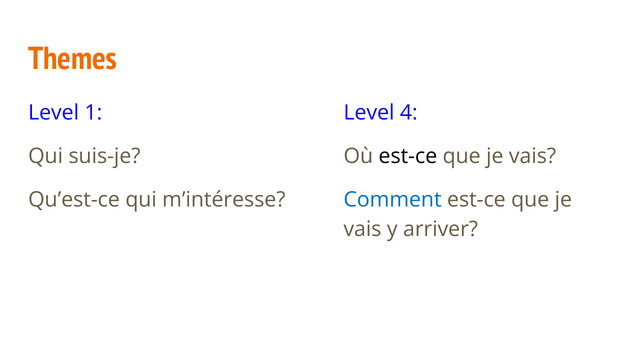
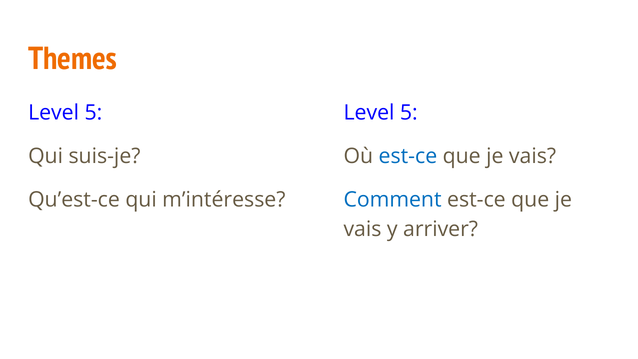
1 at (93, 113): 1 -> 5
4 at (409, 113): 4 -> 5
est-ce at (408, 156) colour: black -> blue
